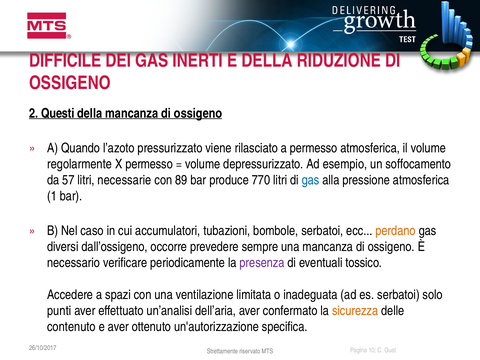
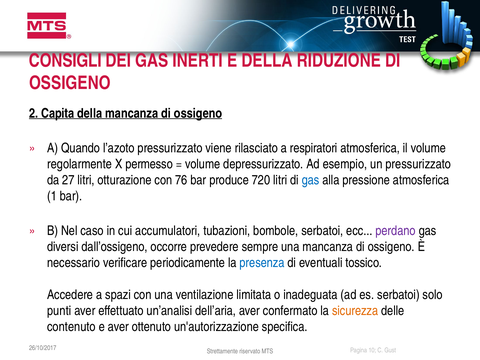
DIFFICILE: DIFFICILE -> CONSIGLI
Questi: Questi -> Capita
a permesso: permesso -> respiratori
un soffocamento: soffocamento -> pressurizzato
57: 57 -> 27
necessarie: necessarie -> otturazione
89: 89 -> 76
770: 770 -> 720
perdano colour: orange -> purple
presenza colour: purple -> blue
